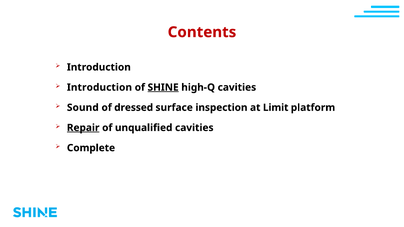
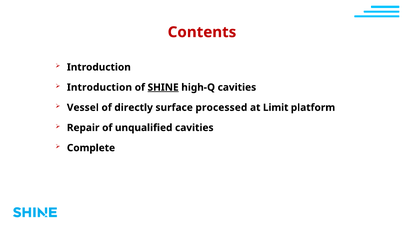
Sound: Sound -> Vessel
dressed: dressed -> directly
inspection: inspection -> processed
Repair underline: present -> none
